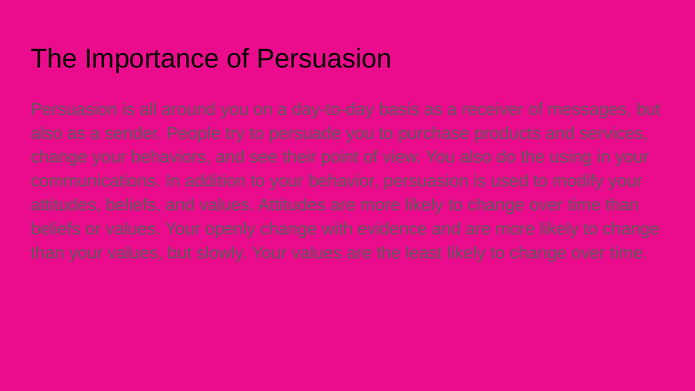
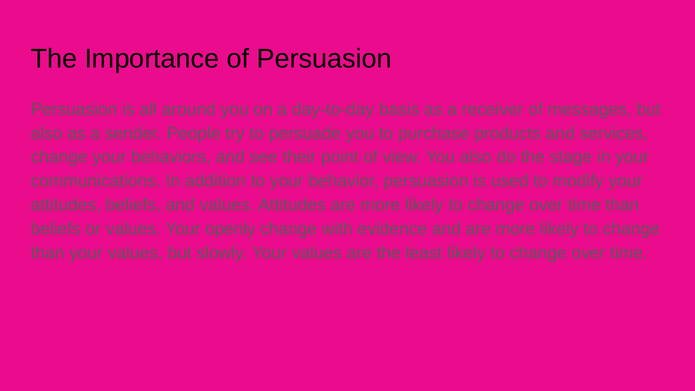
using: using -> stage
